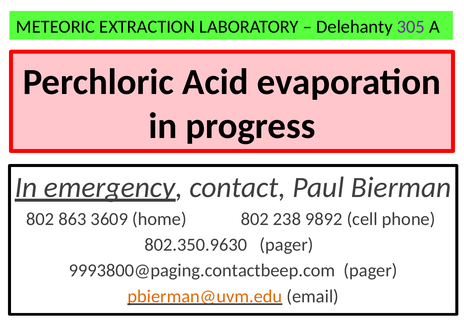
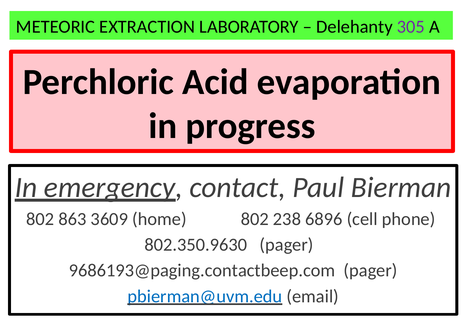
9892: 9892 -> 6896
9993800@paging.contactbeep.com: 9993800@paging.contactbeep.com -> 9686193@paging.contactbeep.com
pbierman@uvm.edu colour: orange -> blue
